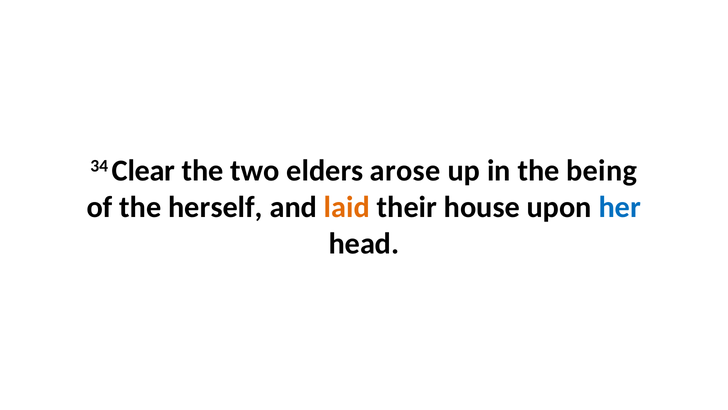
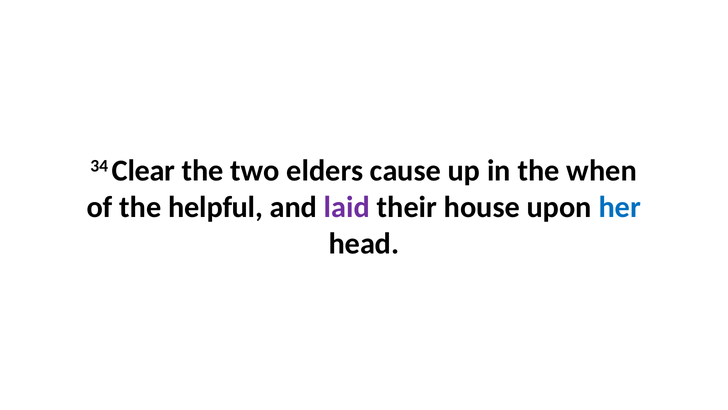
arose: arose -> cause
being: being -> when
herself: herself -> helpful
laid colour: orange -> purple
